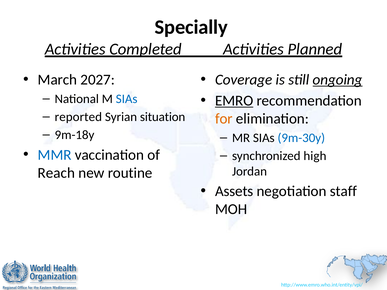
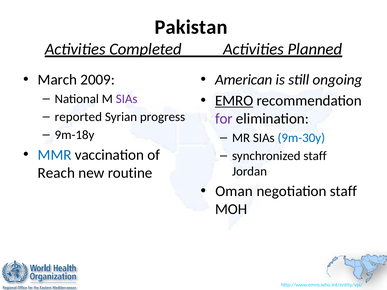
Specially: Specially -> Pakistan
2027: 2027 -> 2009
Coverage: Coverage -> American
ongoing underline: present -> none
SIAs at (127, 99) colour: blue -> purple
situation: situation -> progress
for colour: orange -> purple
synchronized high: high -> staff
Assets: Assets -> Oman
